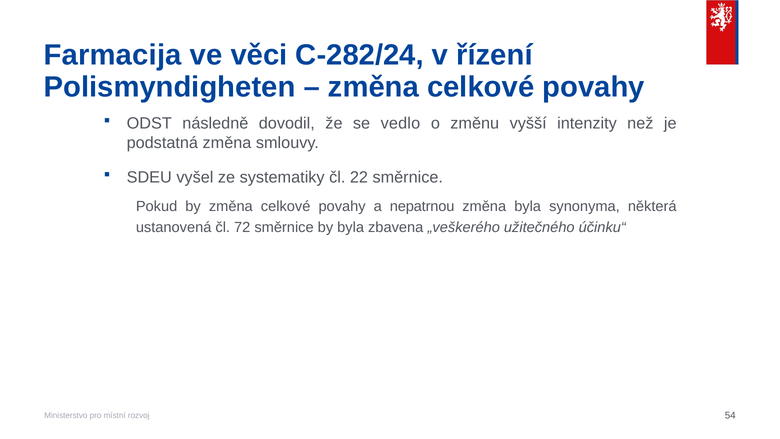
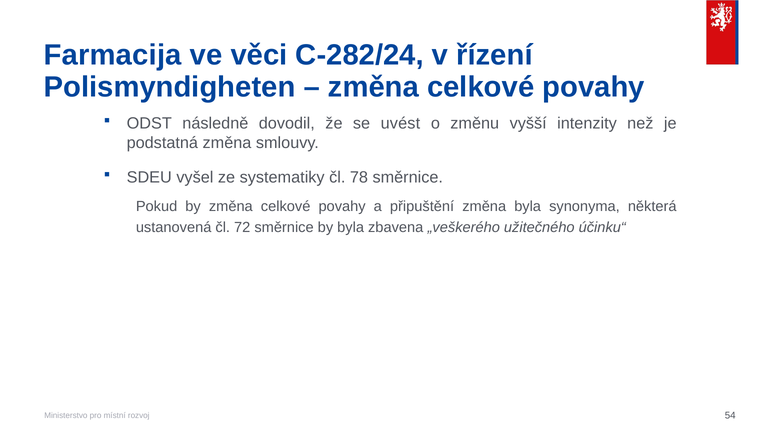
vedlo: vedlo -> uvést
22: 22 -> 78
nepatrnou: nepatrnou -> připuštění
